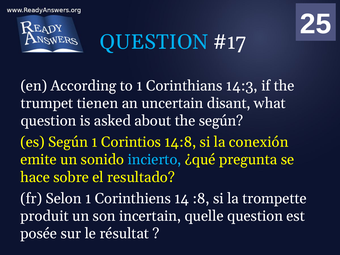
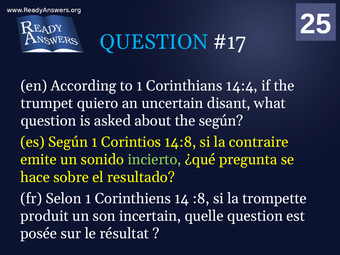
14:3: 14:3 -> 14:4
tienen: tienen -> quiero
conexión: conexión -> contraire
incierto colour: light blue -> light green
